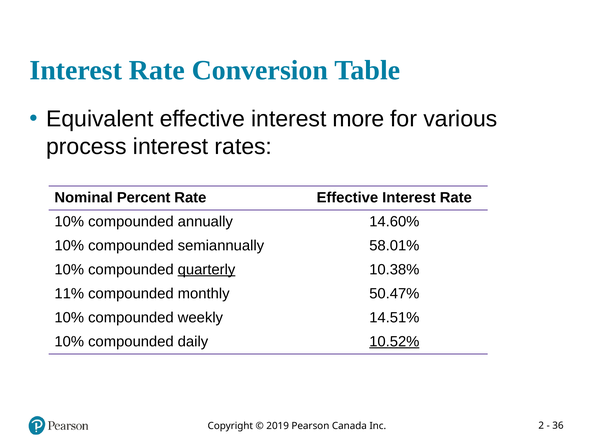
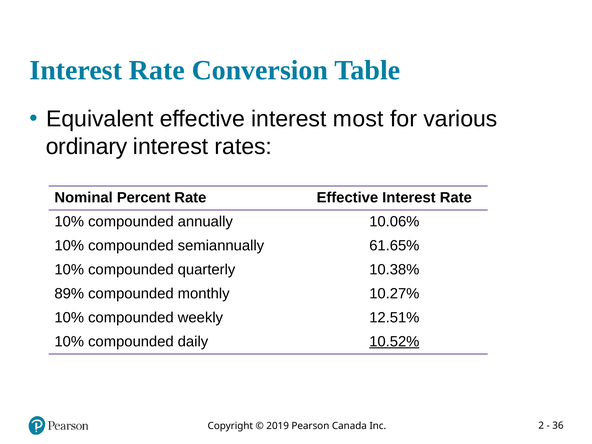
more: more -> most
process: process -> ordinary
14.60%: 14.60% -> 10.06%
58.01%: 58.01% -> 61.65%
quarterly underline: present -> none
11%: 11% -> 89%
50.47%: 50.47% -> 10.27%
14.51%: 14.51% -> 12.51%
